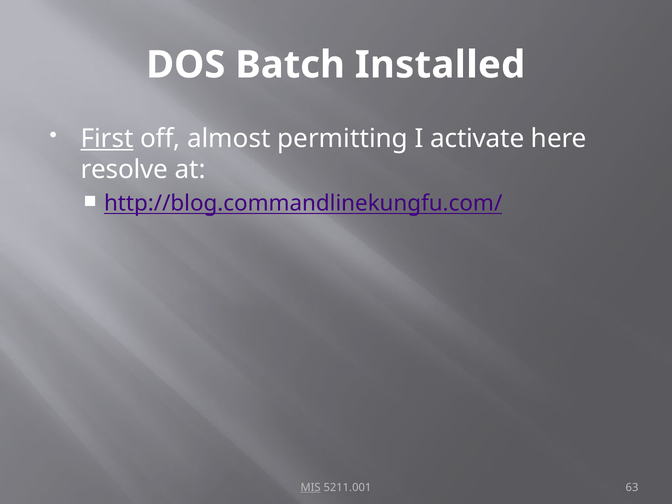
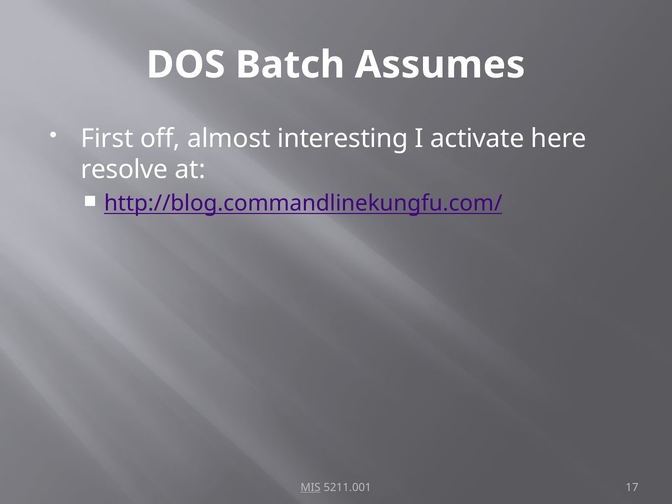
Installed: Installed -> Assumes
First underline: present -> none
permitting: permitting -> interesting
63: 63 -> 17
